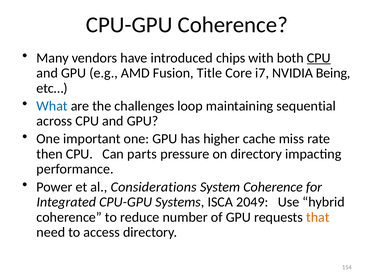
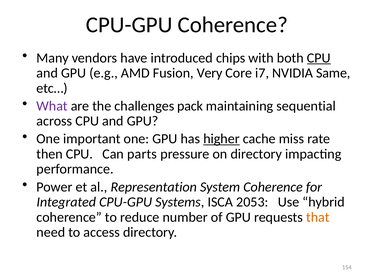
Title: Title -> Very
Being: Being -> Same
What colour: blue -> purple
loop: loop -> pack
higher underline: none -> present
Considerations: Considerations -> Representation
2049: 2049 -> 2053
